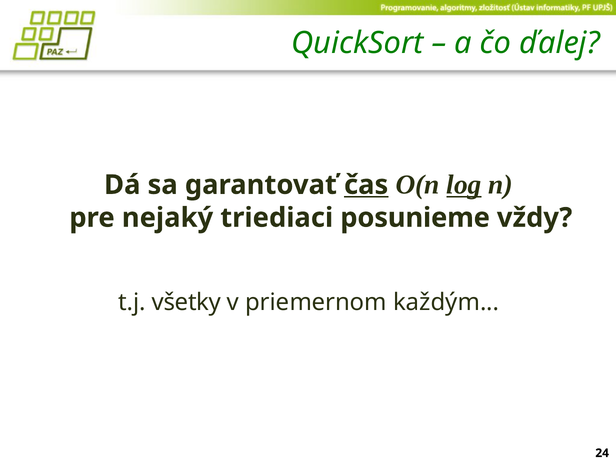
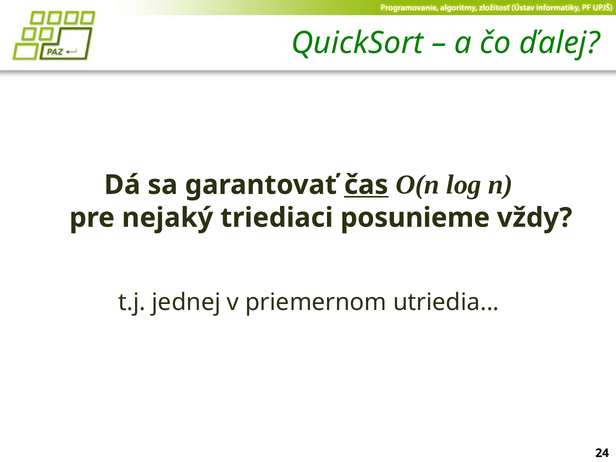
log underline: present -> none
všetky: všetky -> jednej
každým: každým -> utriedia
